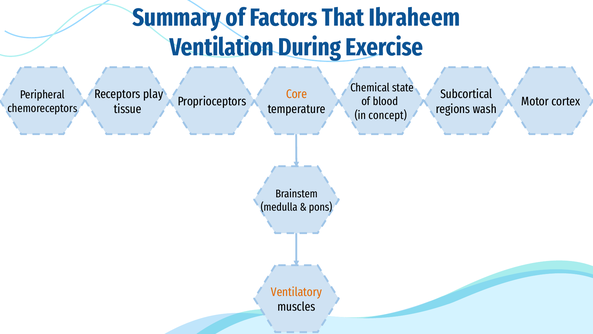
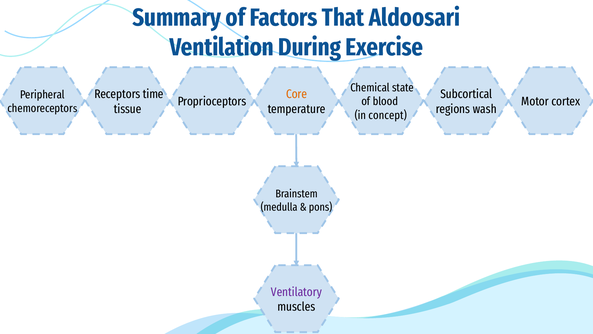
Ibraheem: Ibraheem -> Aldoosari
play: play -> time
Ventilatory colour: orange -> purple
